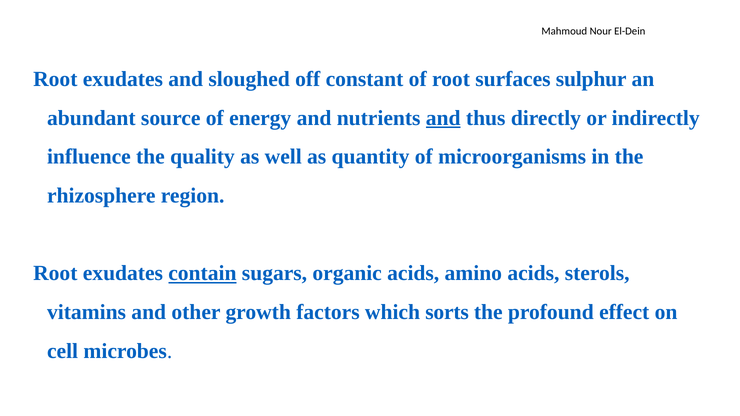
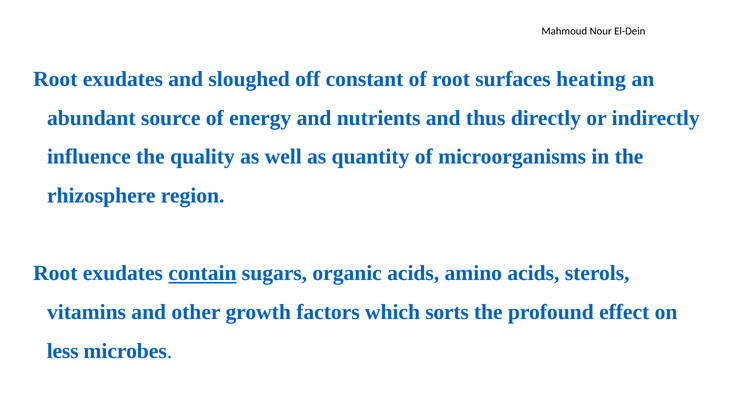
sulphur: sulphur -> heating
and at (443, 118) underline: present -> none
cell: cell -> less
